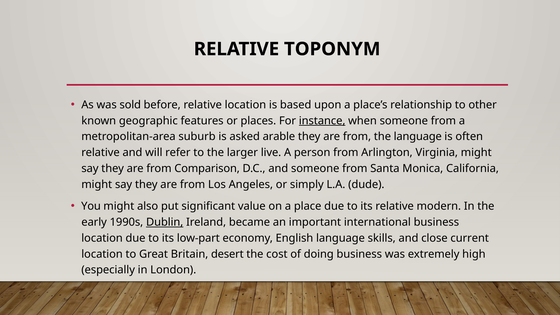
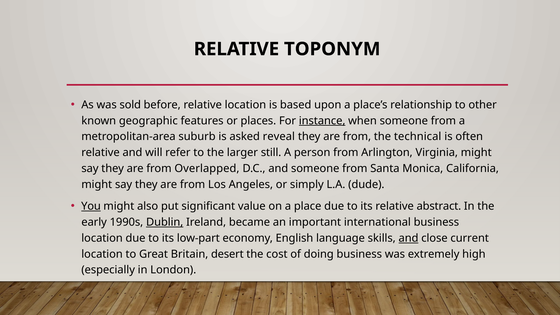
arable: arable -> reveal
the language: language -> technical
live: live -> still
Comparison: Comparison -> Overlapped
You underline: none -> present
modern: modern -> abstract
and at (408, 238) underline: none -> present
